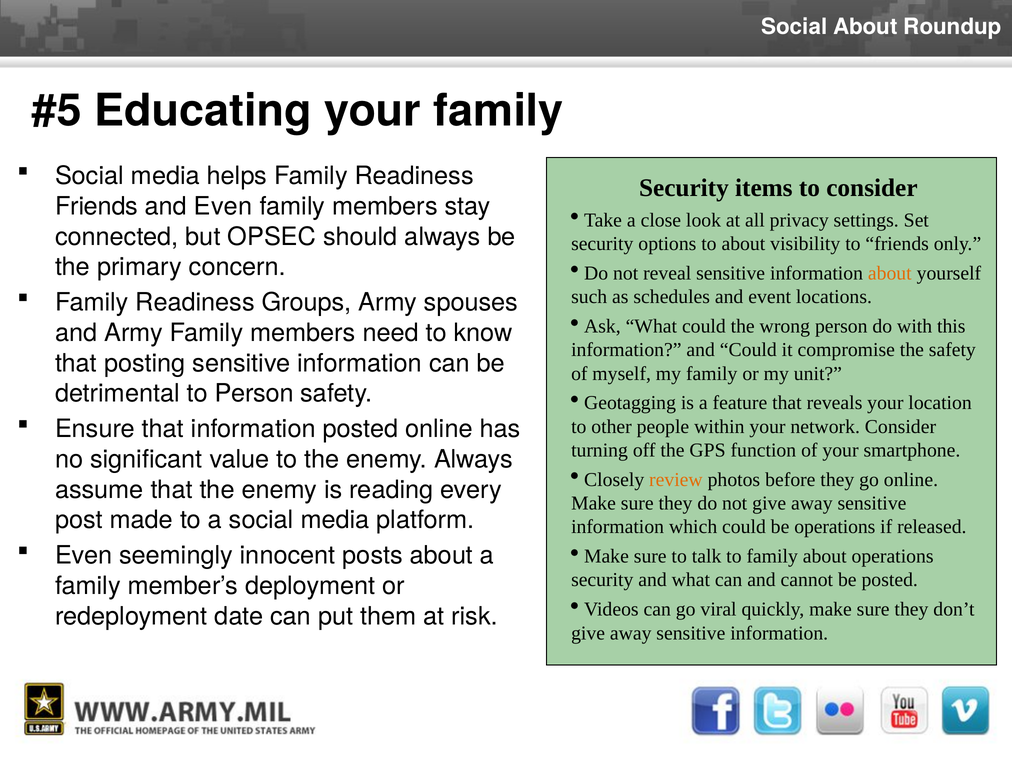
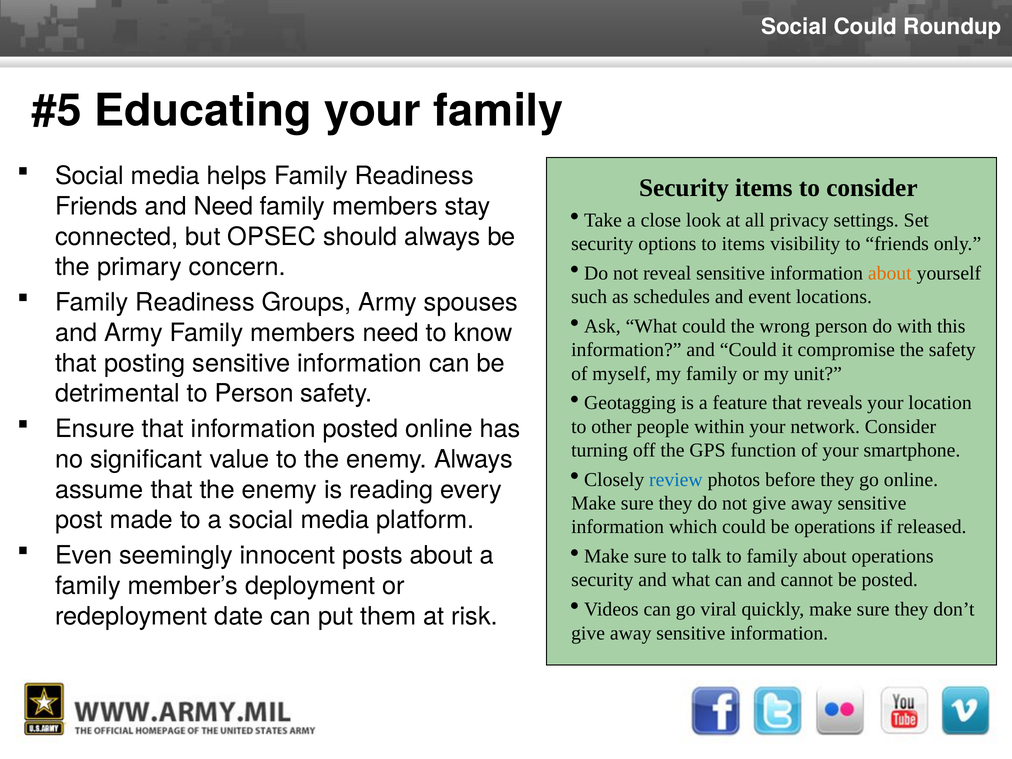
Social About: About -> Could
and Even: Even -> Need
to about: about -> items
review colour: orange -> blue
